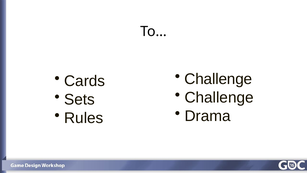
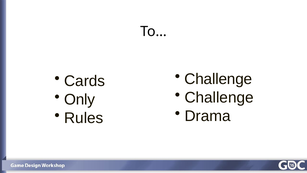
Sets: Sets -> Only
